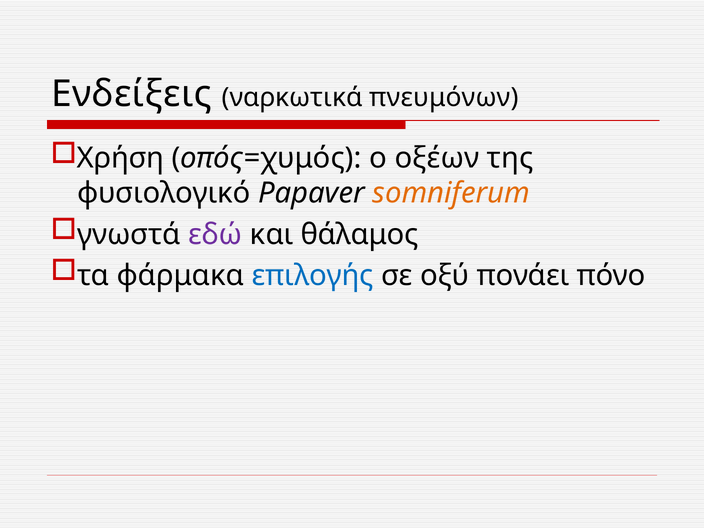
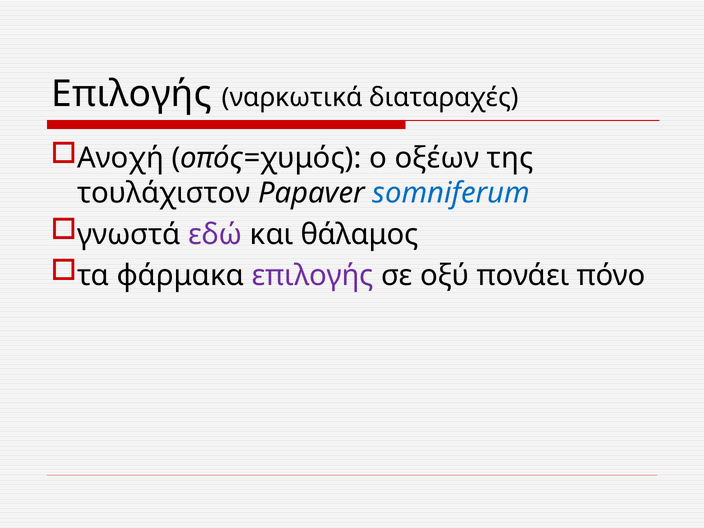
Ενδείξεις at (132, 94): Ενδείξεις -> Επιλογής
πνευμόνων: πνευμόνων -> διαταραχές
Χρήση: Χρήση -> Ανοχή
φυσιολογικό: φυσιολογικό -> τουλάχιστον
somniferum colour: orange -> blue
επιλογής at (313, 275) colour: blue -> purple
